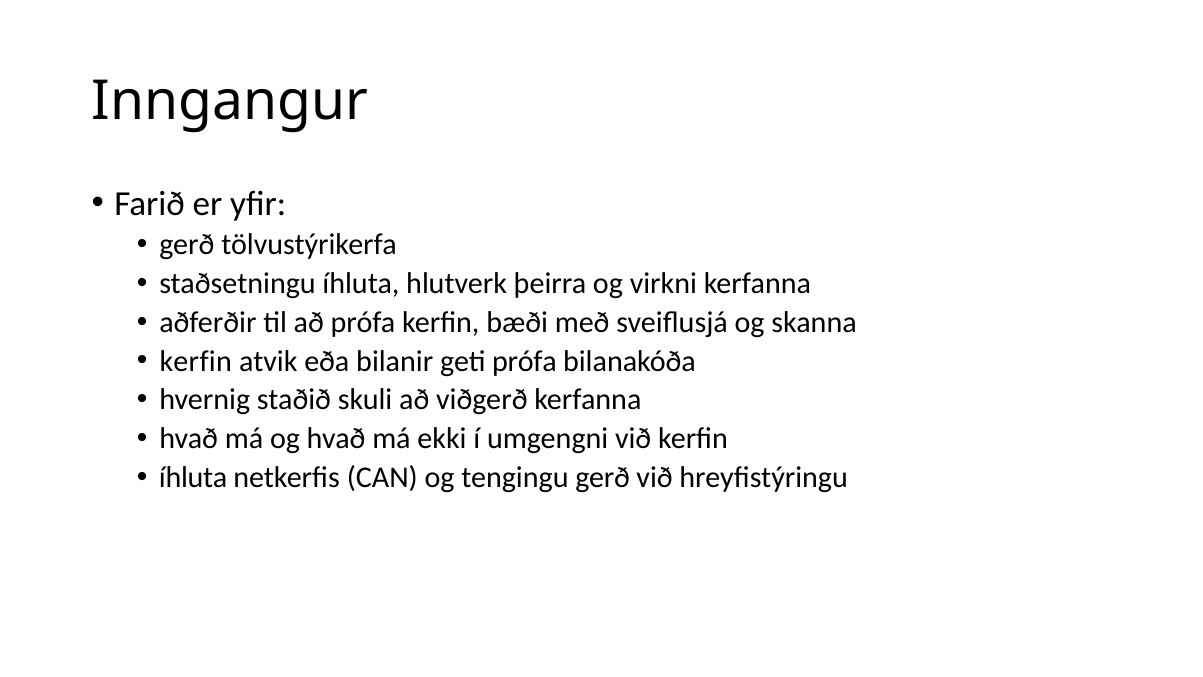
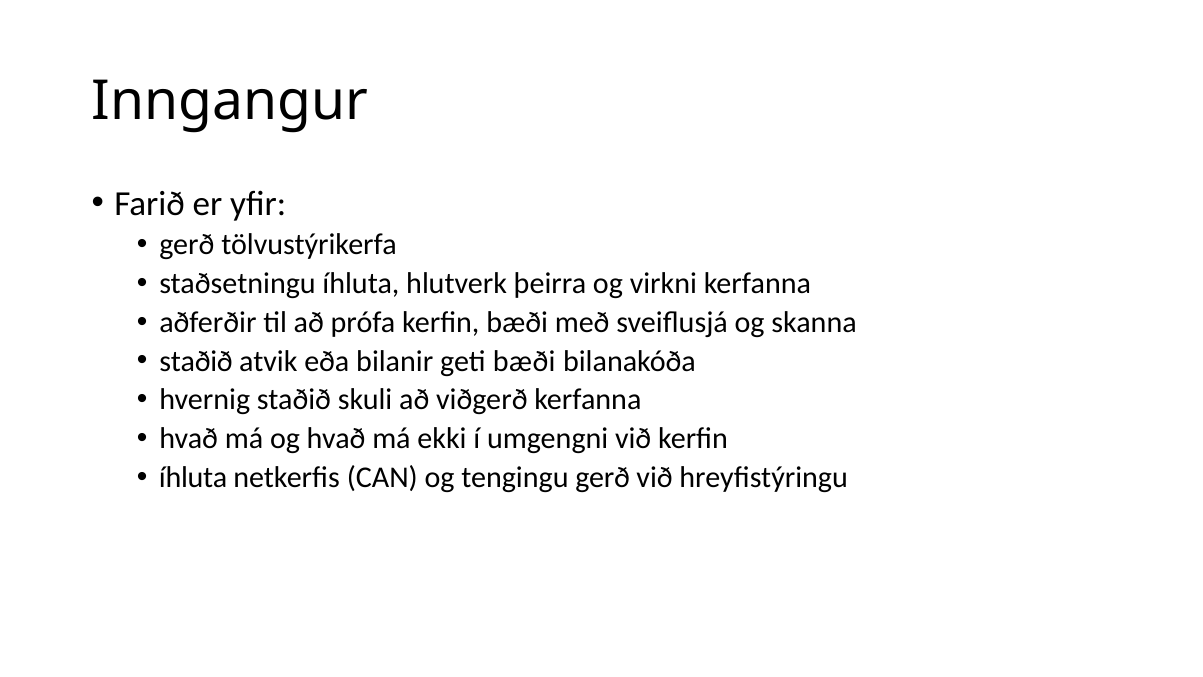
kerfin at (196, 361): kerfin -> staðið
geti prófa: prófa -> bæði
